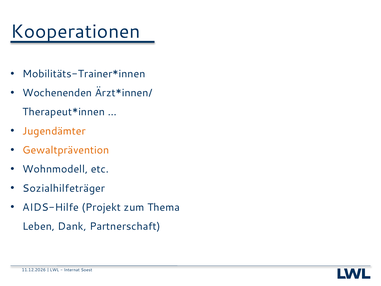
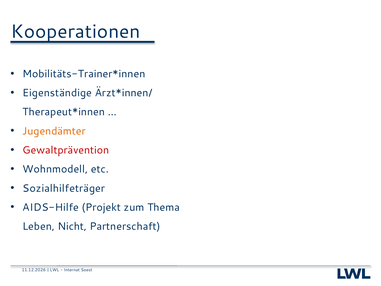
Wochenenden: Wochenenden -> Eigenständige
Gewaltprävention colour: orange -> red
Dank: Dank -> Nicht
